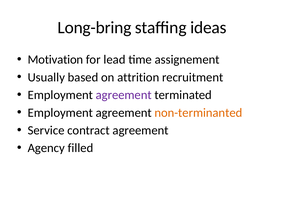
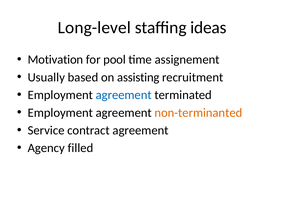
Long-bring: Long-bring -> Long-level
lead: lead -> pool
attrition: attrition -> assisting
agreement at (124, 95) colour: purple -> blue
